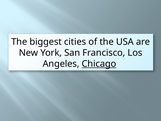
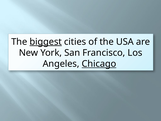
biggest underline: none -> present
